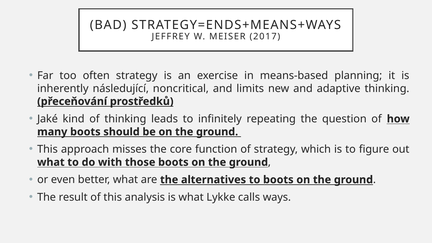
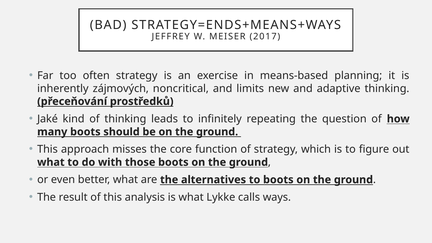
následující: následující -> zájmových
